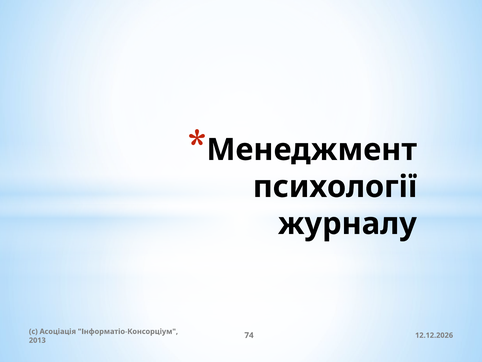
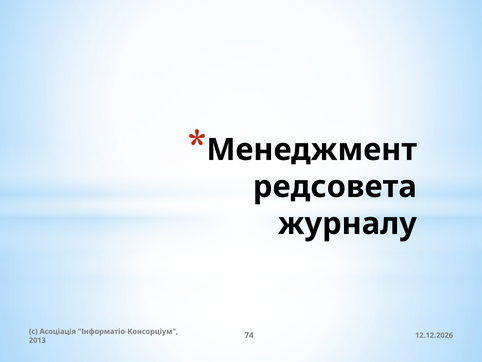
психології: психології -> редсовета
